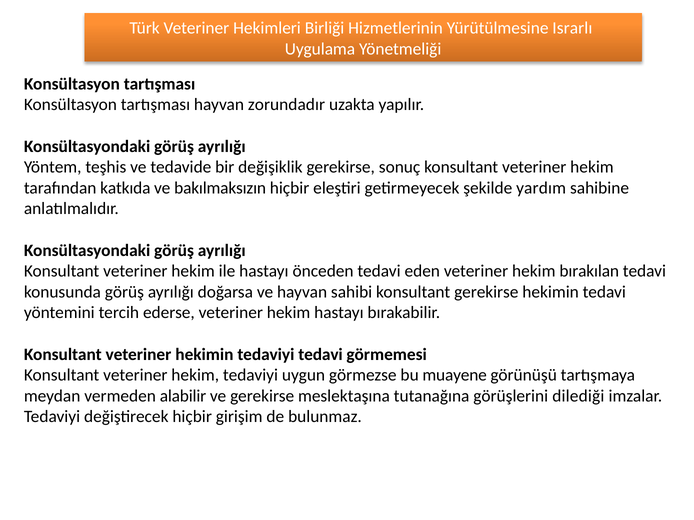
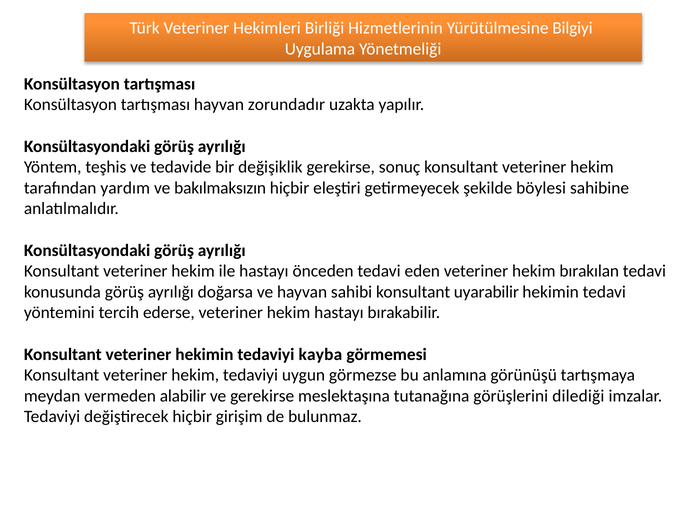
Israrlı: Israrlı -> Bilgiyi
katkıda: katkıda -> yardım
yardım: yardım -> böylesi
konsultant gerekirse: gerekirse -> uyarabilir
tedaviyi tedavi: tedavi -> kayba
muayene: muayene -> anlamına
